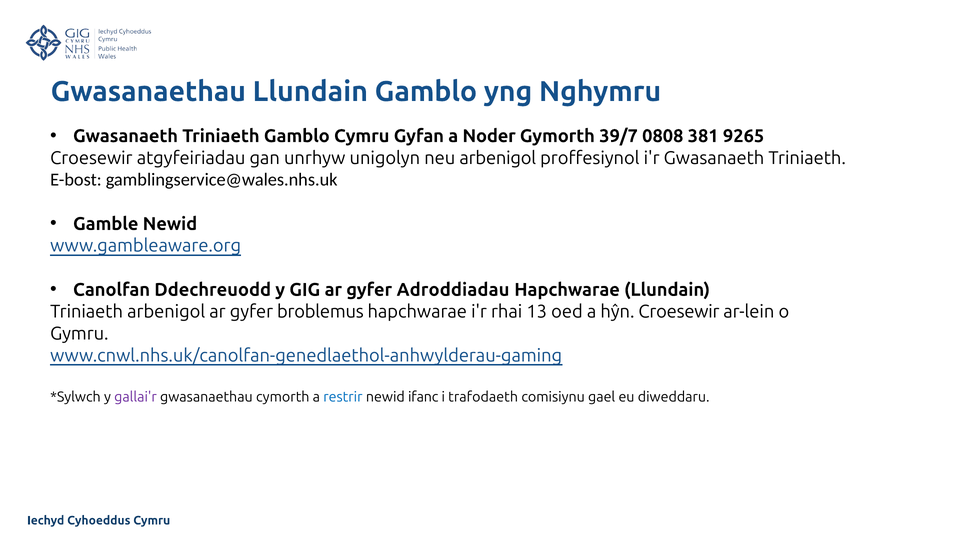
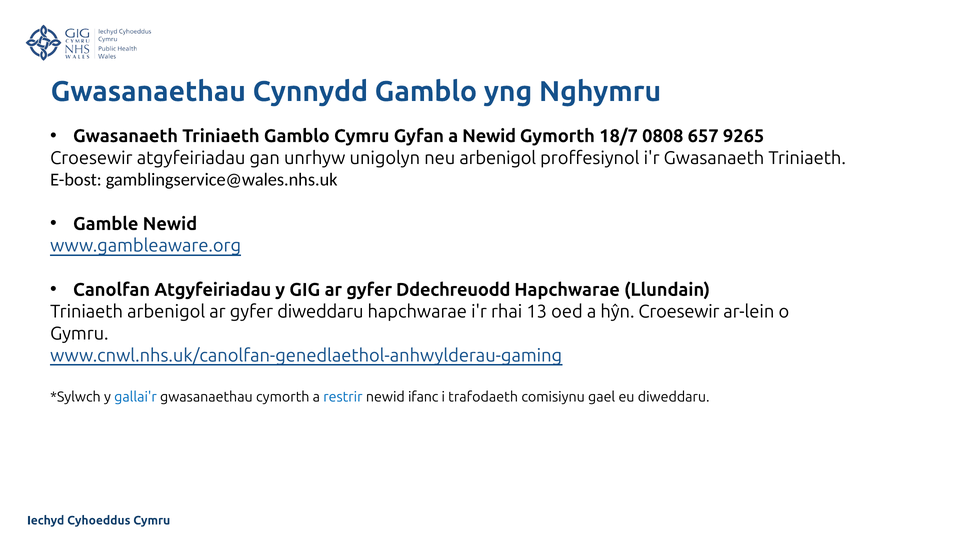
Gwasanaethau Llundain: Llundain -> Cynnydd
a Noder: Noder -> Newid
39/7: 39/7 -> 18/7
381: 381 -> 657
Canolfan Ddechreuodd: Ddechreuodd -> Atgyfeiriadau
Adroddiadau: Adroddiadau -> Ddechreuodd
gyfer broblemus: broblemus -> diweddaru
gallai'r colour: purple -> blue
